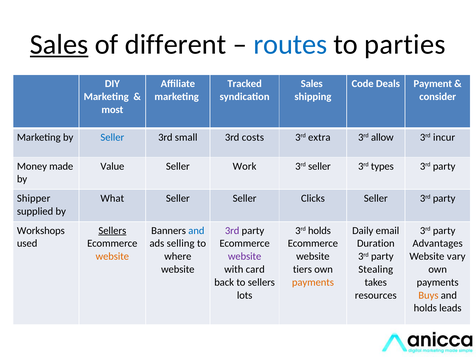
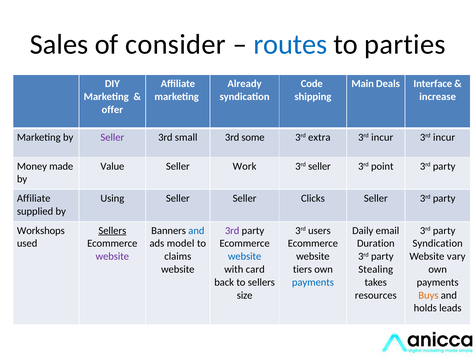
Sales at (59, 44) underline: present -> none
different: different -> consider
Tracked: Tracked -> Already
Sales at (312, 84): Sales -> Code
Code: Code -> Main
Payment: Payment -> Interface
consider: consider -> increase
most: most -> offer
Seller at (112, 137) colour: blue -> purple
costs: costs -> some
allow at (382, 137): allow -> incur
types: types -> point
Shipper at (34, 198): Shipper -> Affiliate
What: What -> Using
3rd holds: holds -> users
selling: selling -> model
Advantages at (438, 243): Advantages -> Syndication
website at (112, 256) colour: orange -> purple
where: where -> claims
website at (245, 256) colour: purple -> blue
payments at (313, 282) colour: orange -> blue
lots: lots -> size
